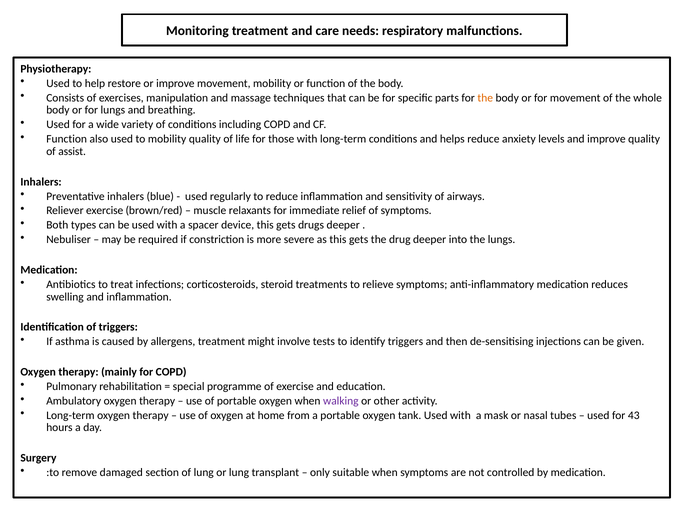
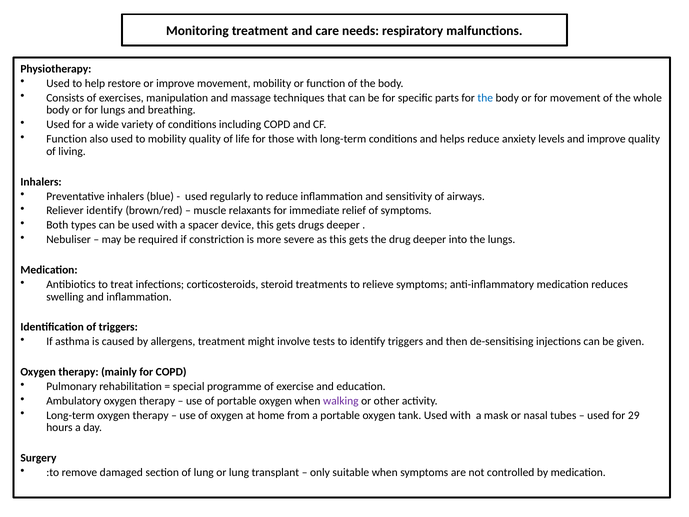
the at (485, 98) colour: orange -> blue
assist: assist -> living
Reliever exercise: exercise -> identify
43: 43 -> 29
